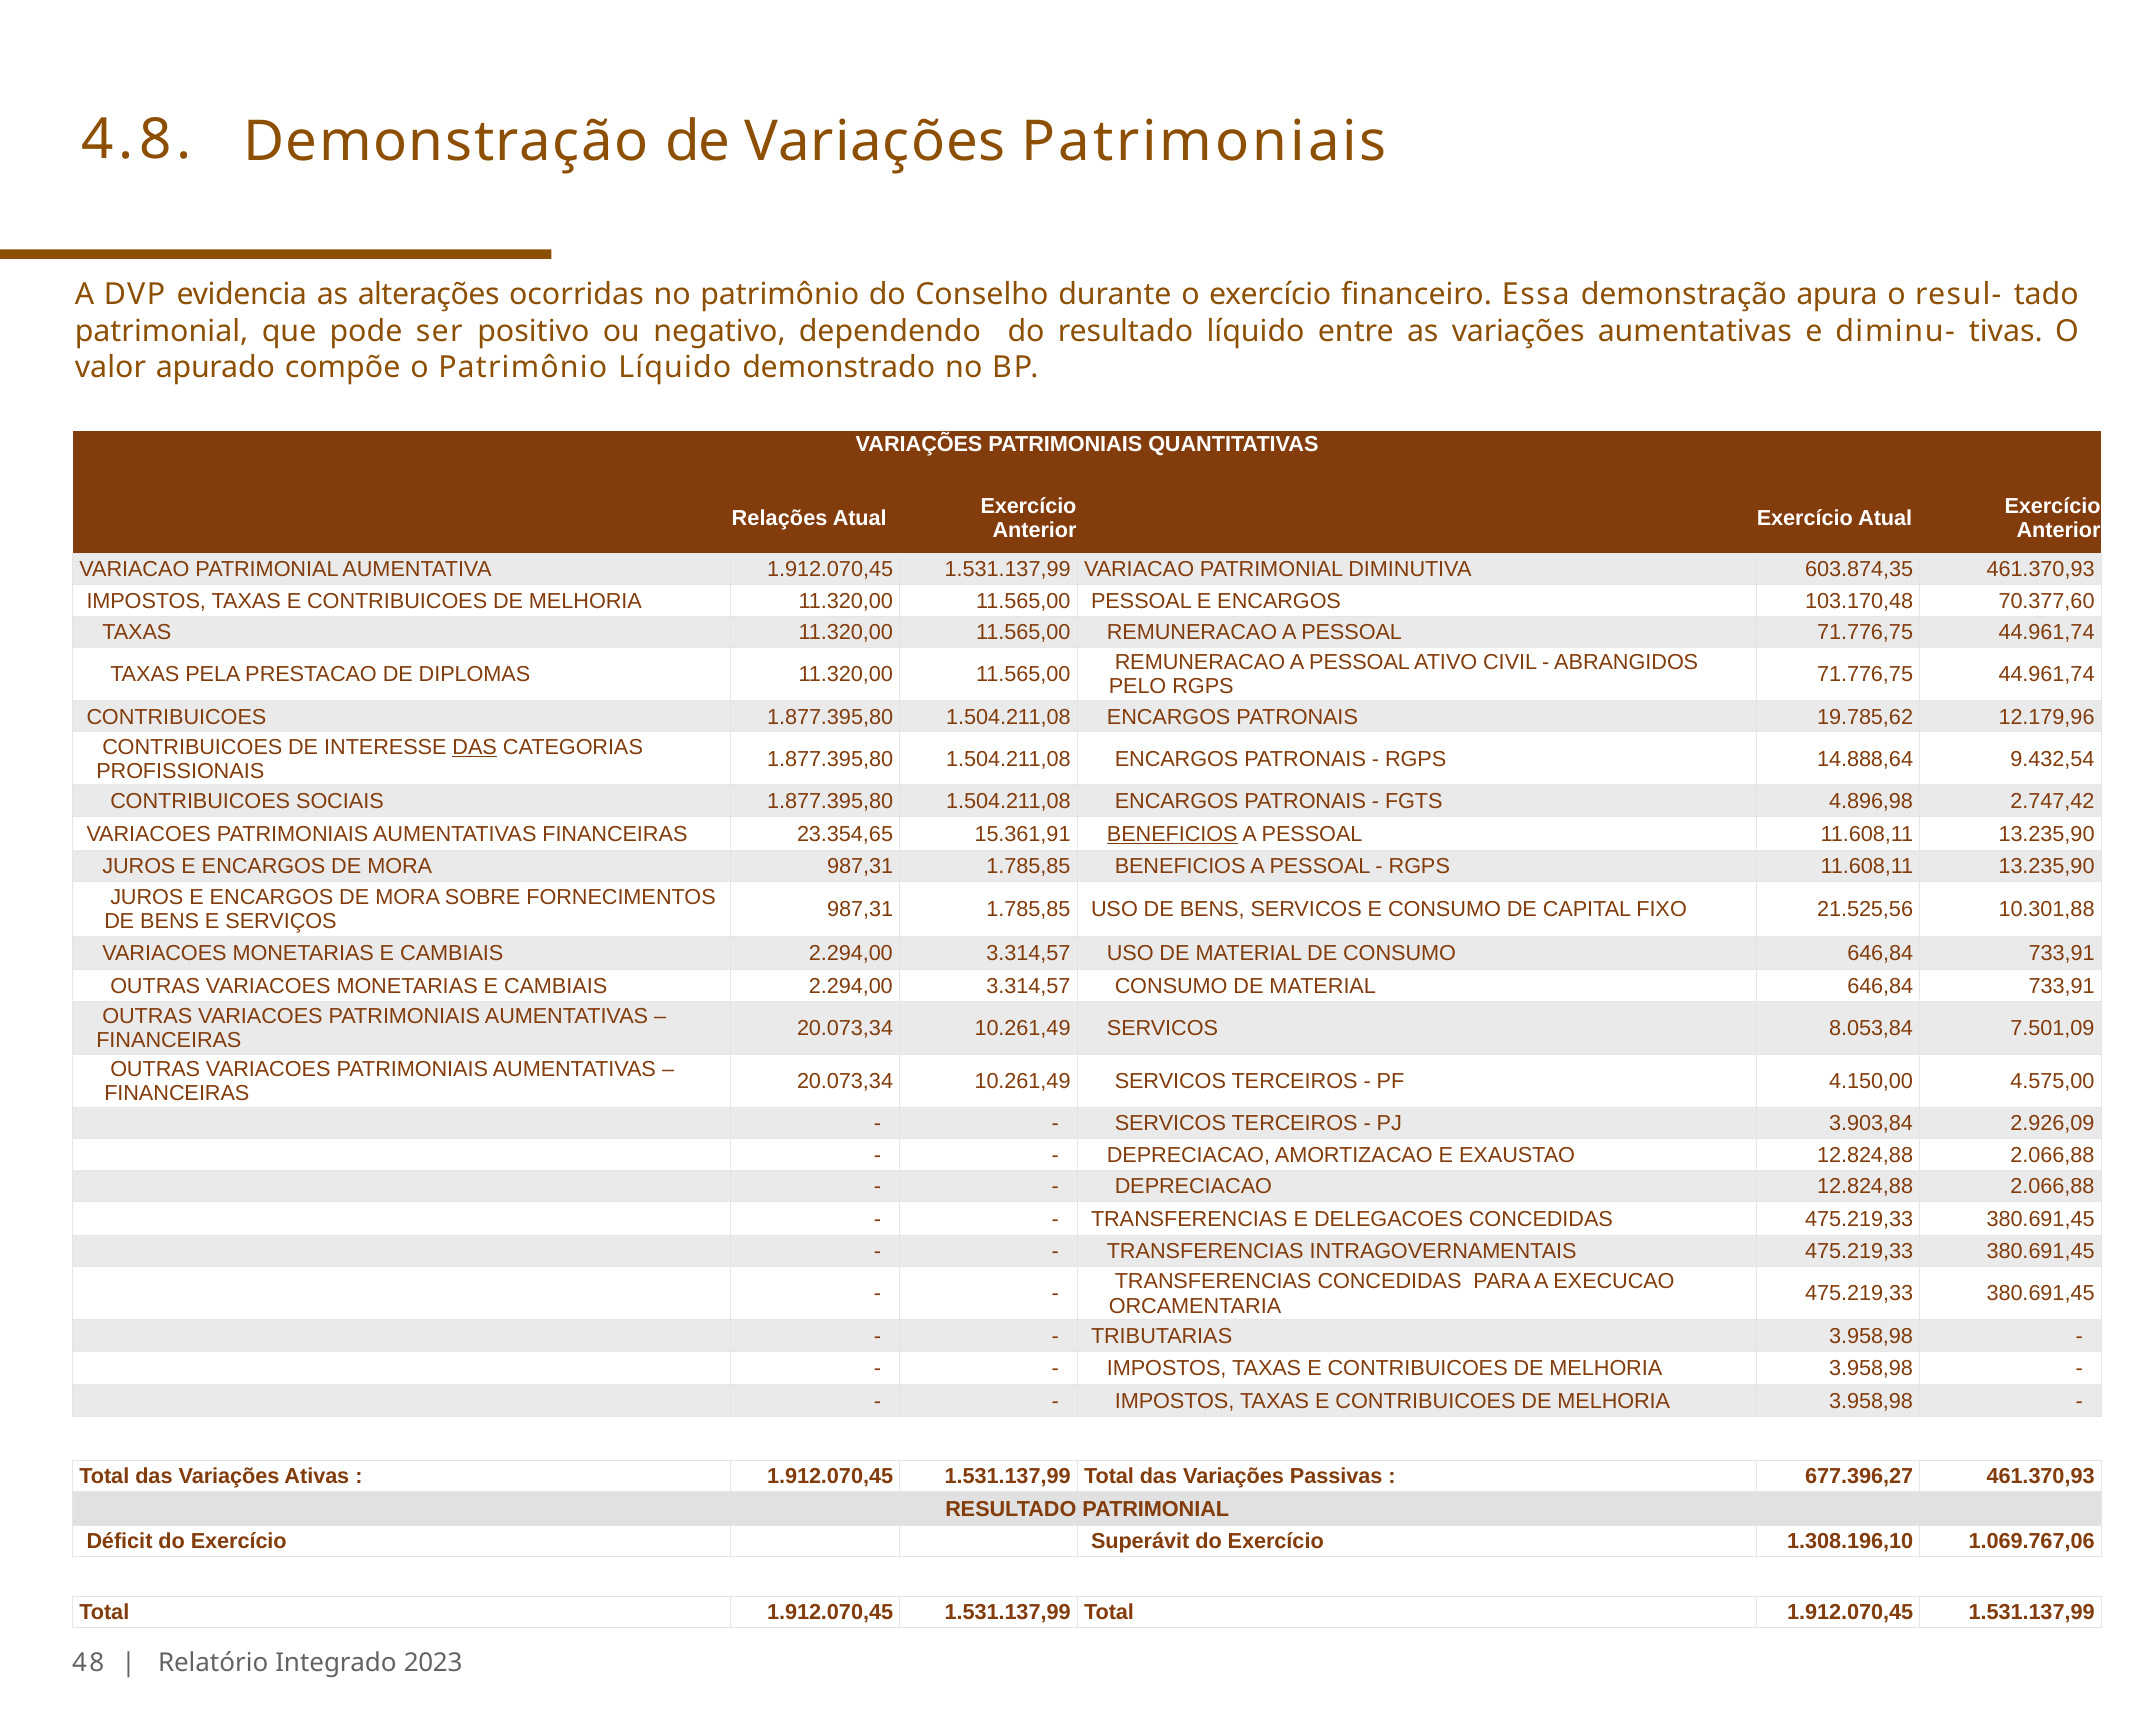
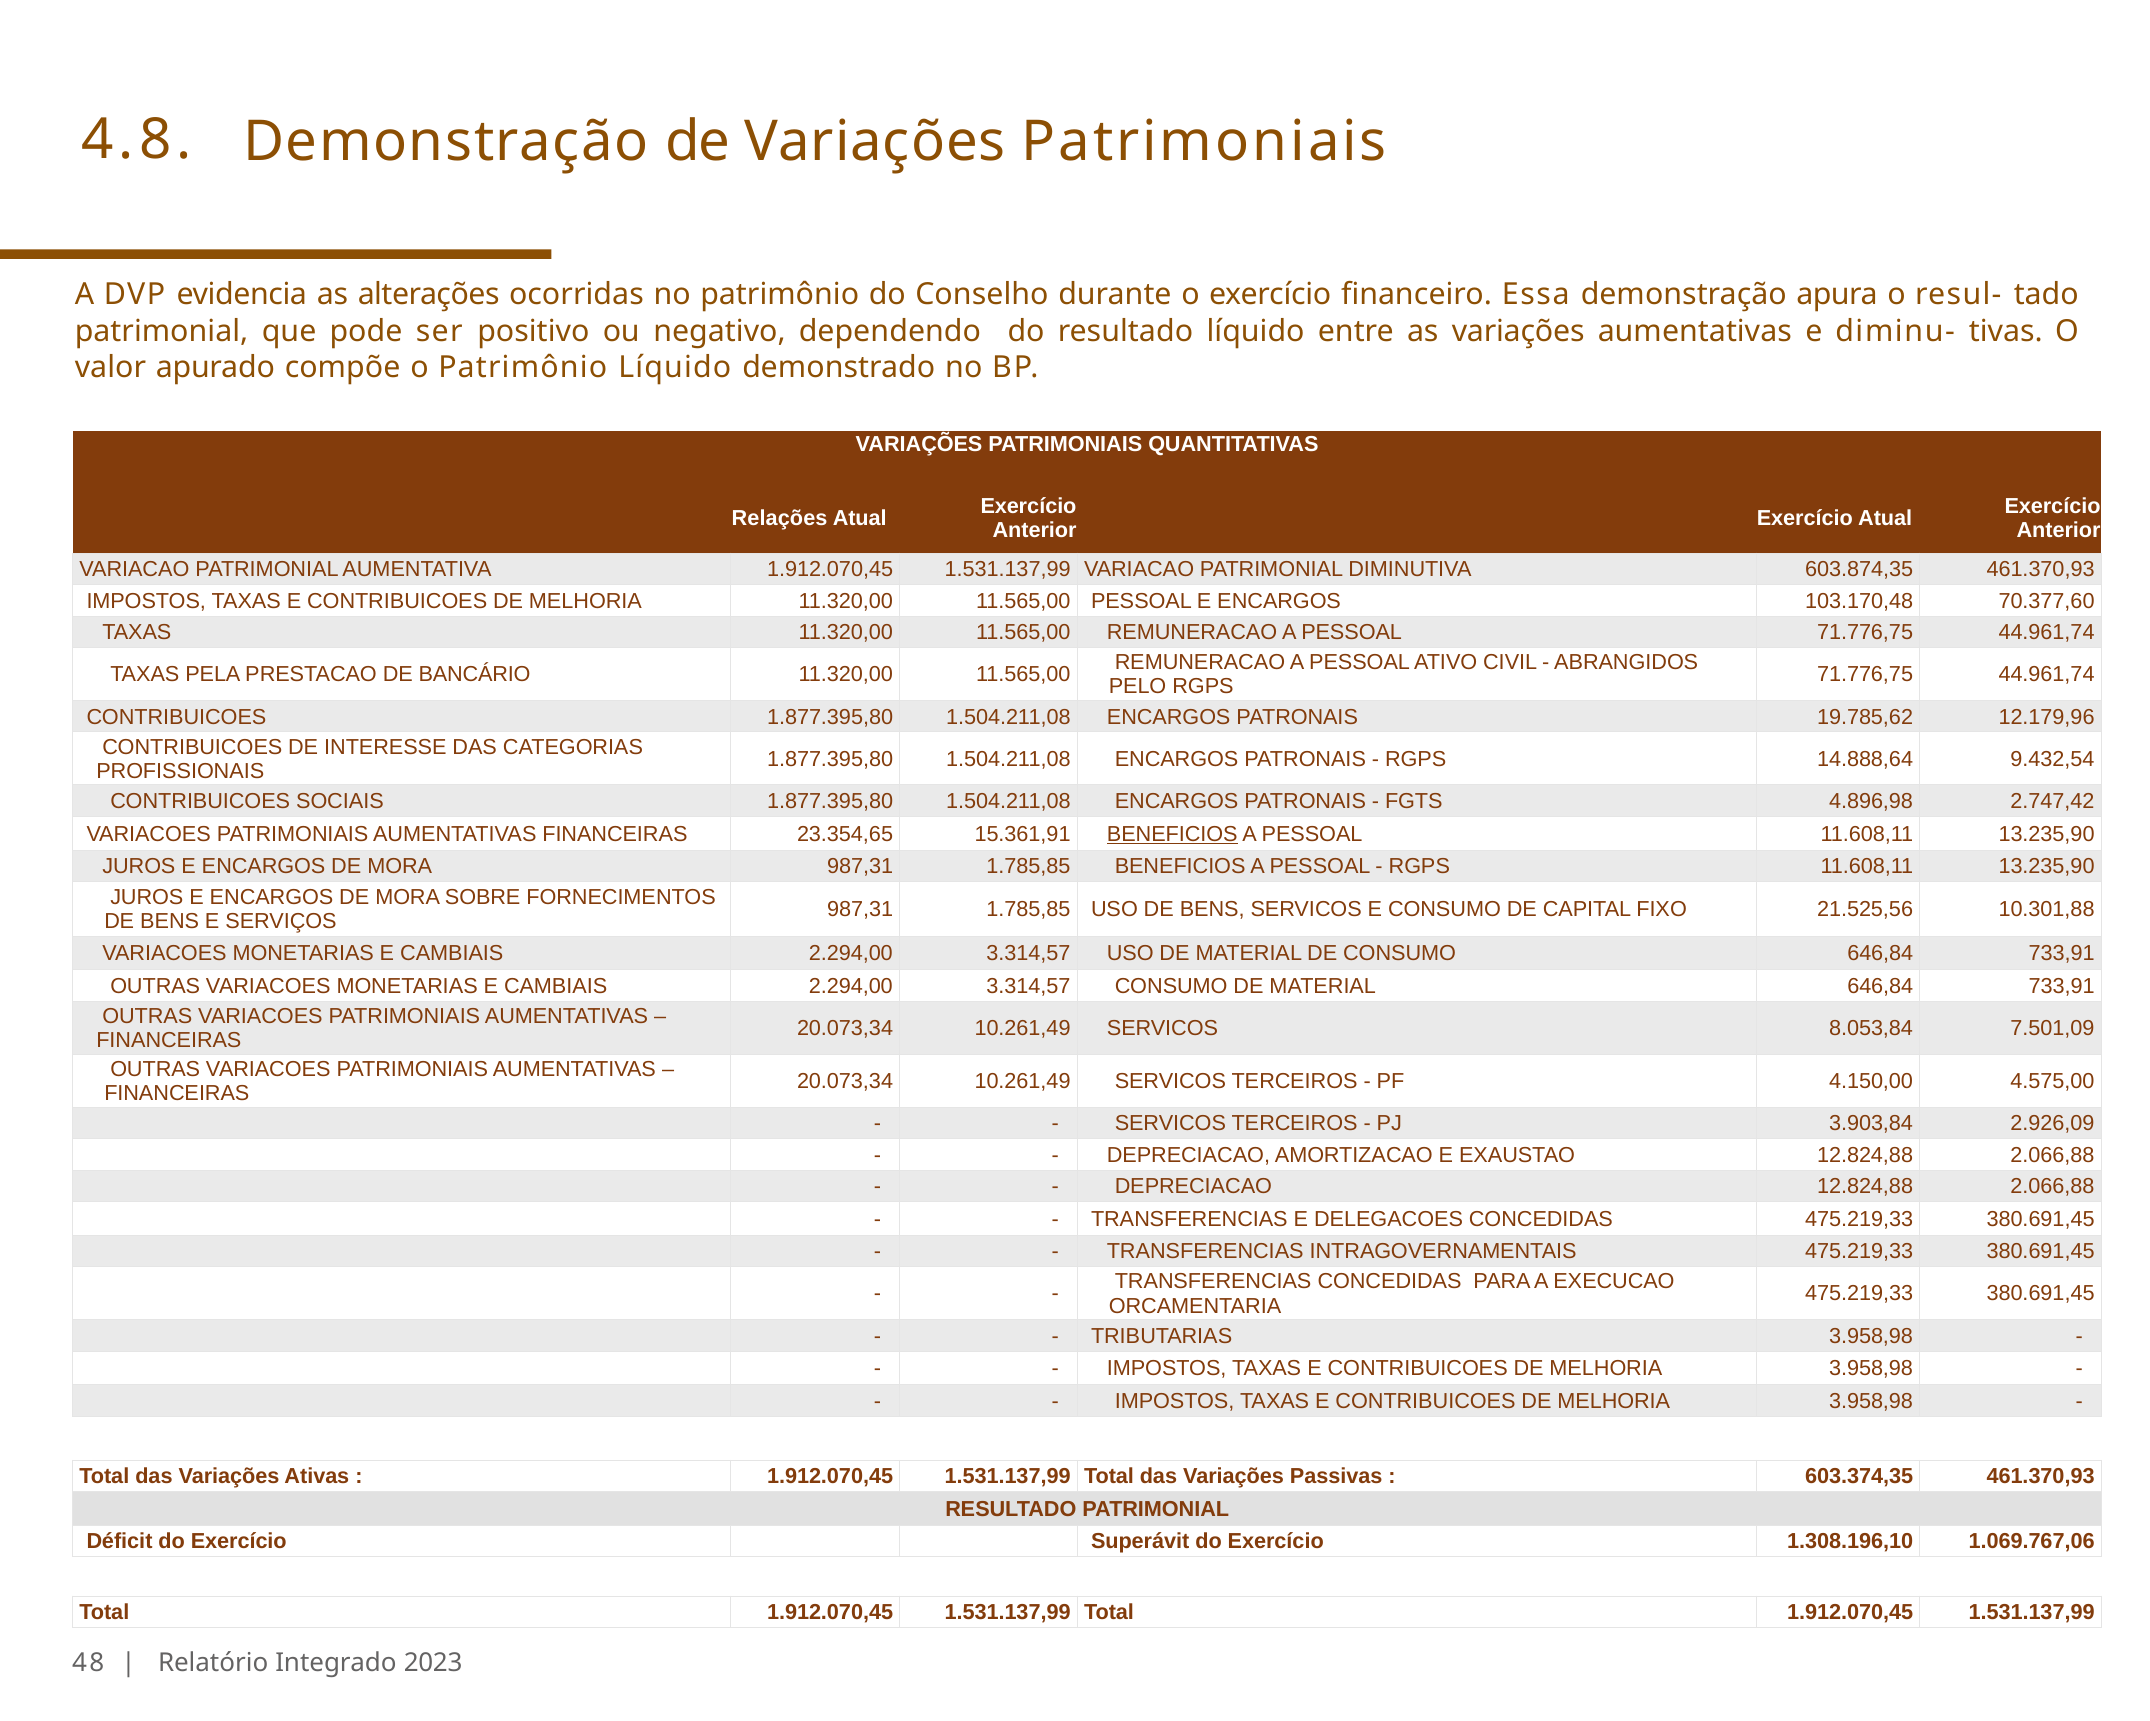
DIPLOMAS: DIPLOMAS -> BANCÁRIO
DAS at (475, 747) underline: present -> none
677.396,27: 677.396,27 -> 603.374,35
